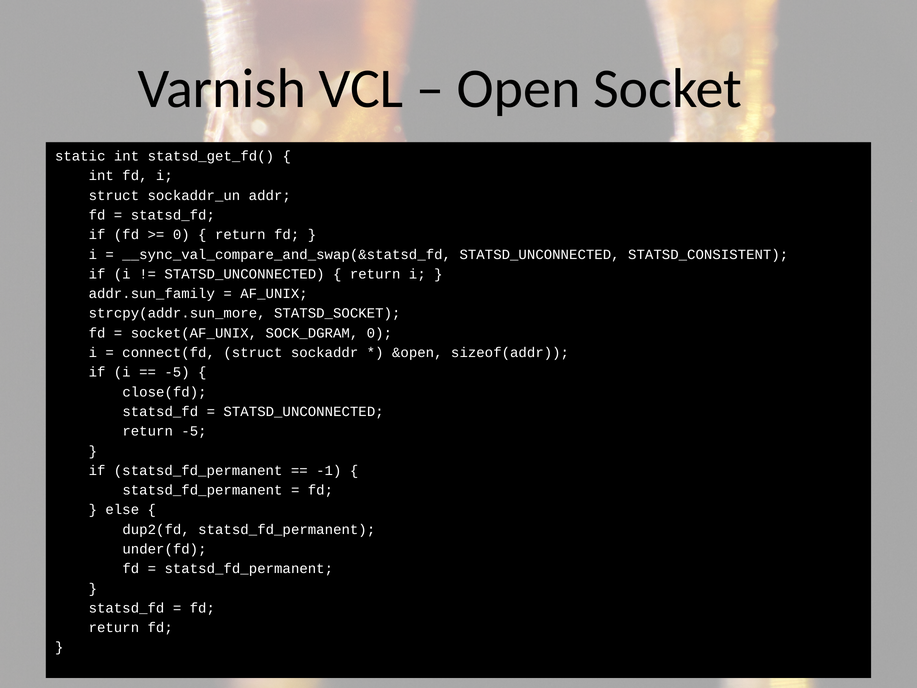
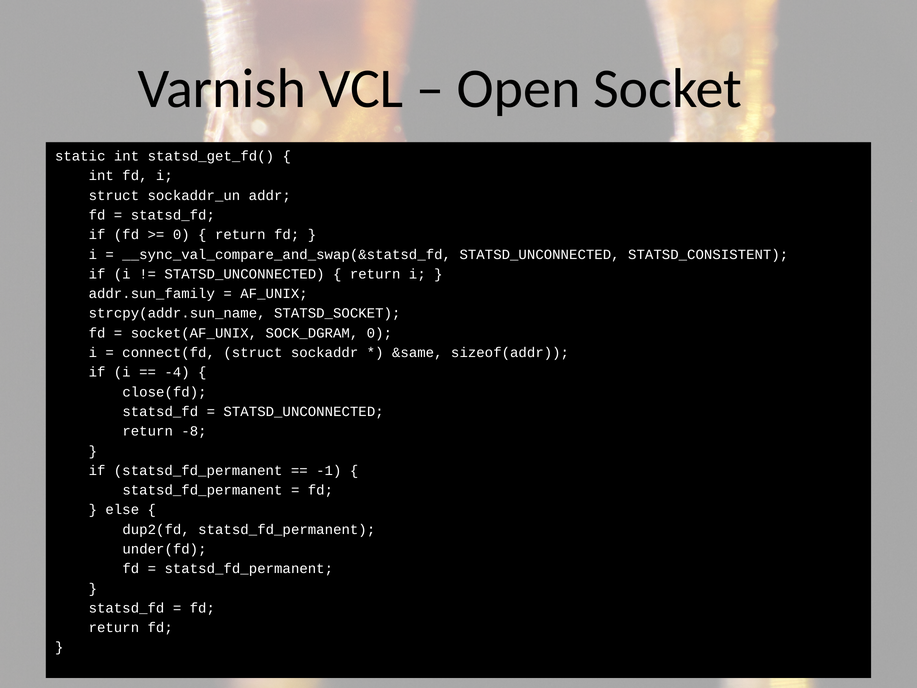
strcpy(addr.sun_more: strcpy(addr.sun_more -> strcpy(addr.sun_name
&open: &open -> &same
-5 at (177, 372): -5 -> -4
return -5: -5 -> -8
